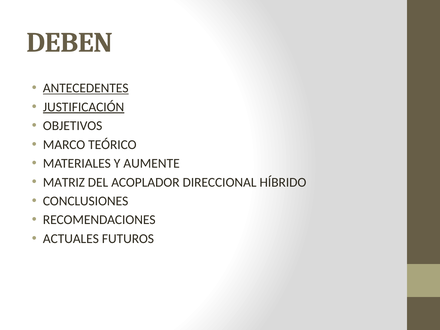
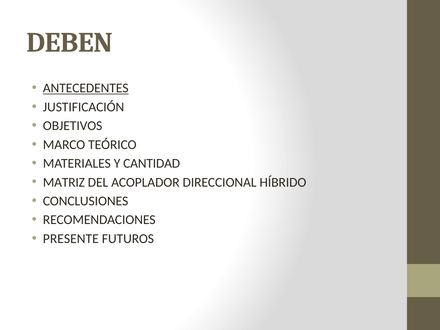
JUSTIFICACIÓN underline: present -> none
AUMENTE: AUMENTE -> CANTIDAD
ACTUALES: ACTUALES -> PRESENTE
